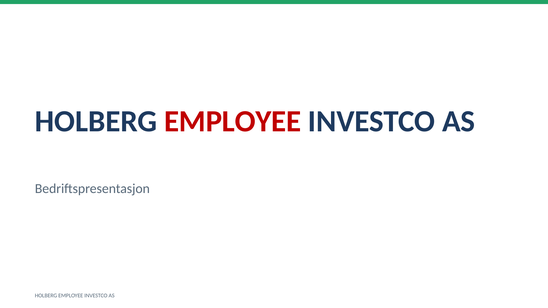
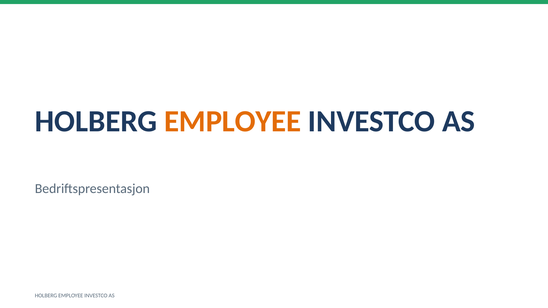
EMPLOYEE at (233, 122) colour: red -> orange
